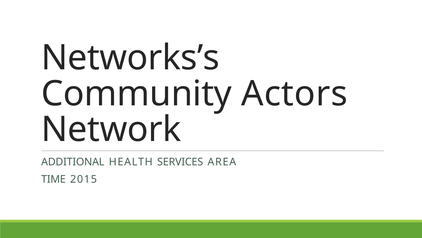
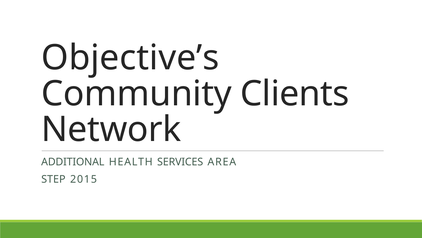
Networks’s: Networks’s -> Objective’s
Actors: Actors -> Clients
TIME: TIME -> STEP
